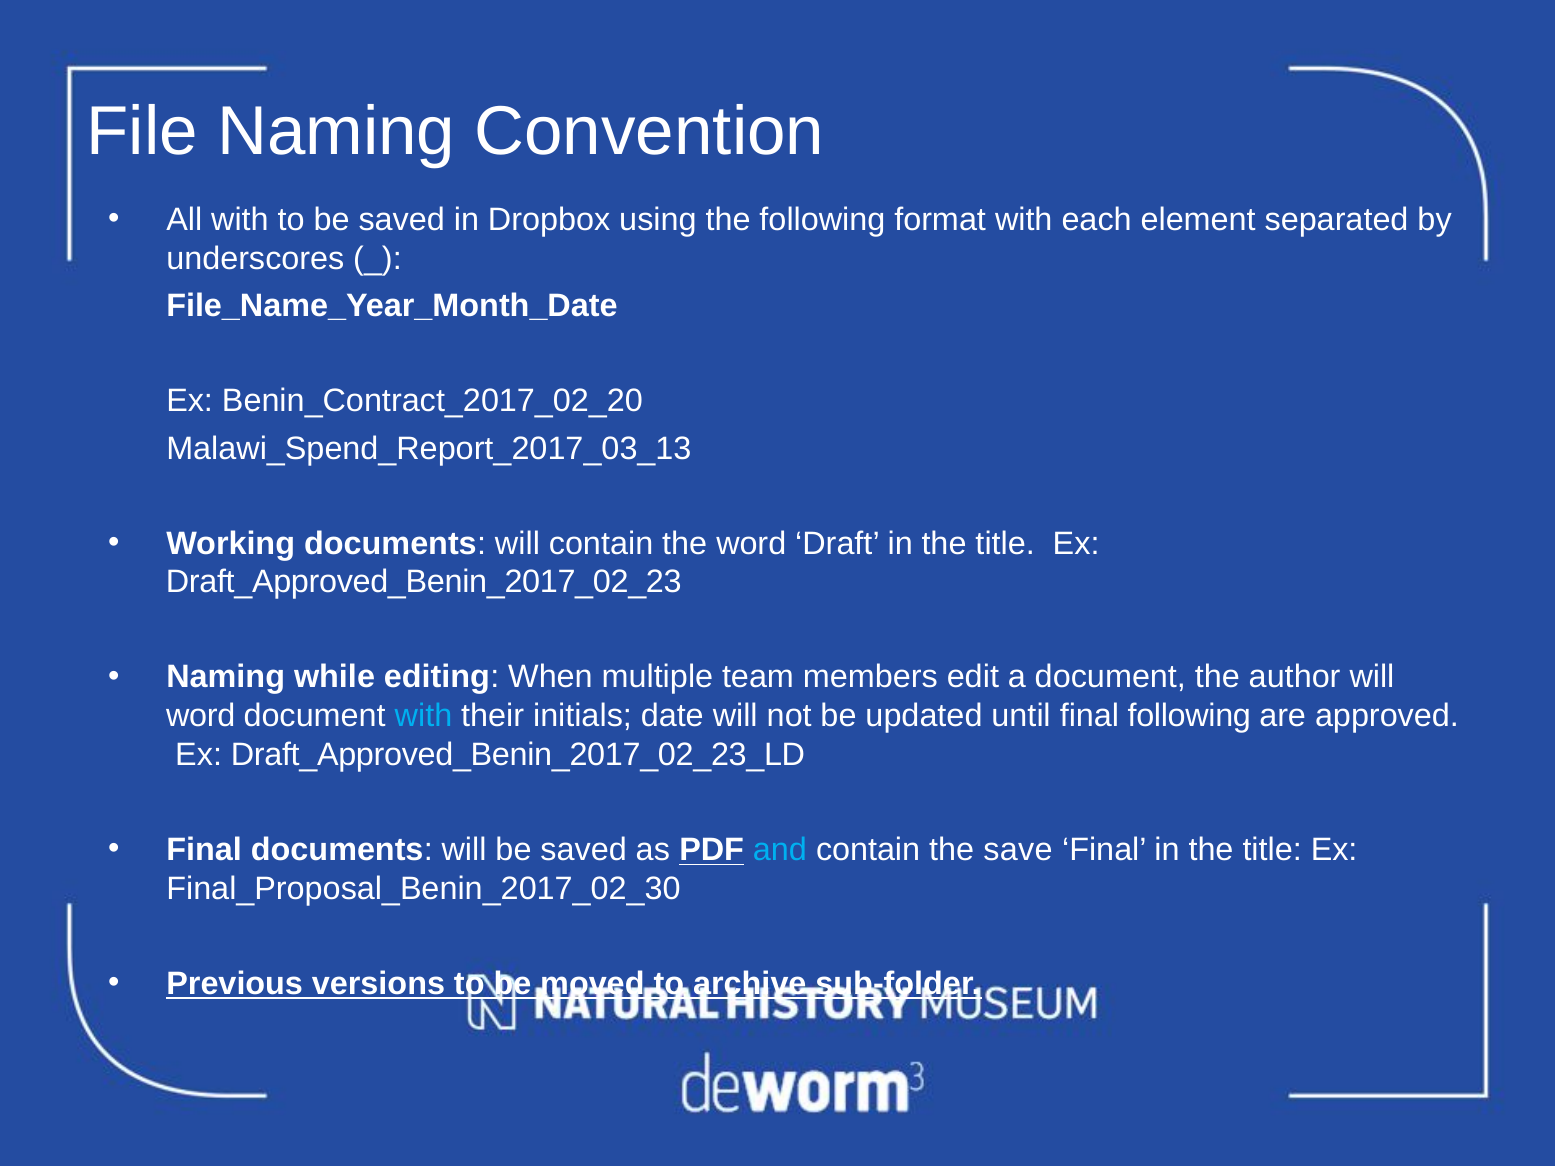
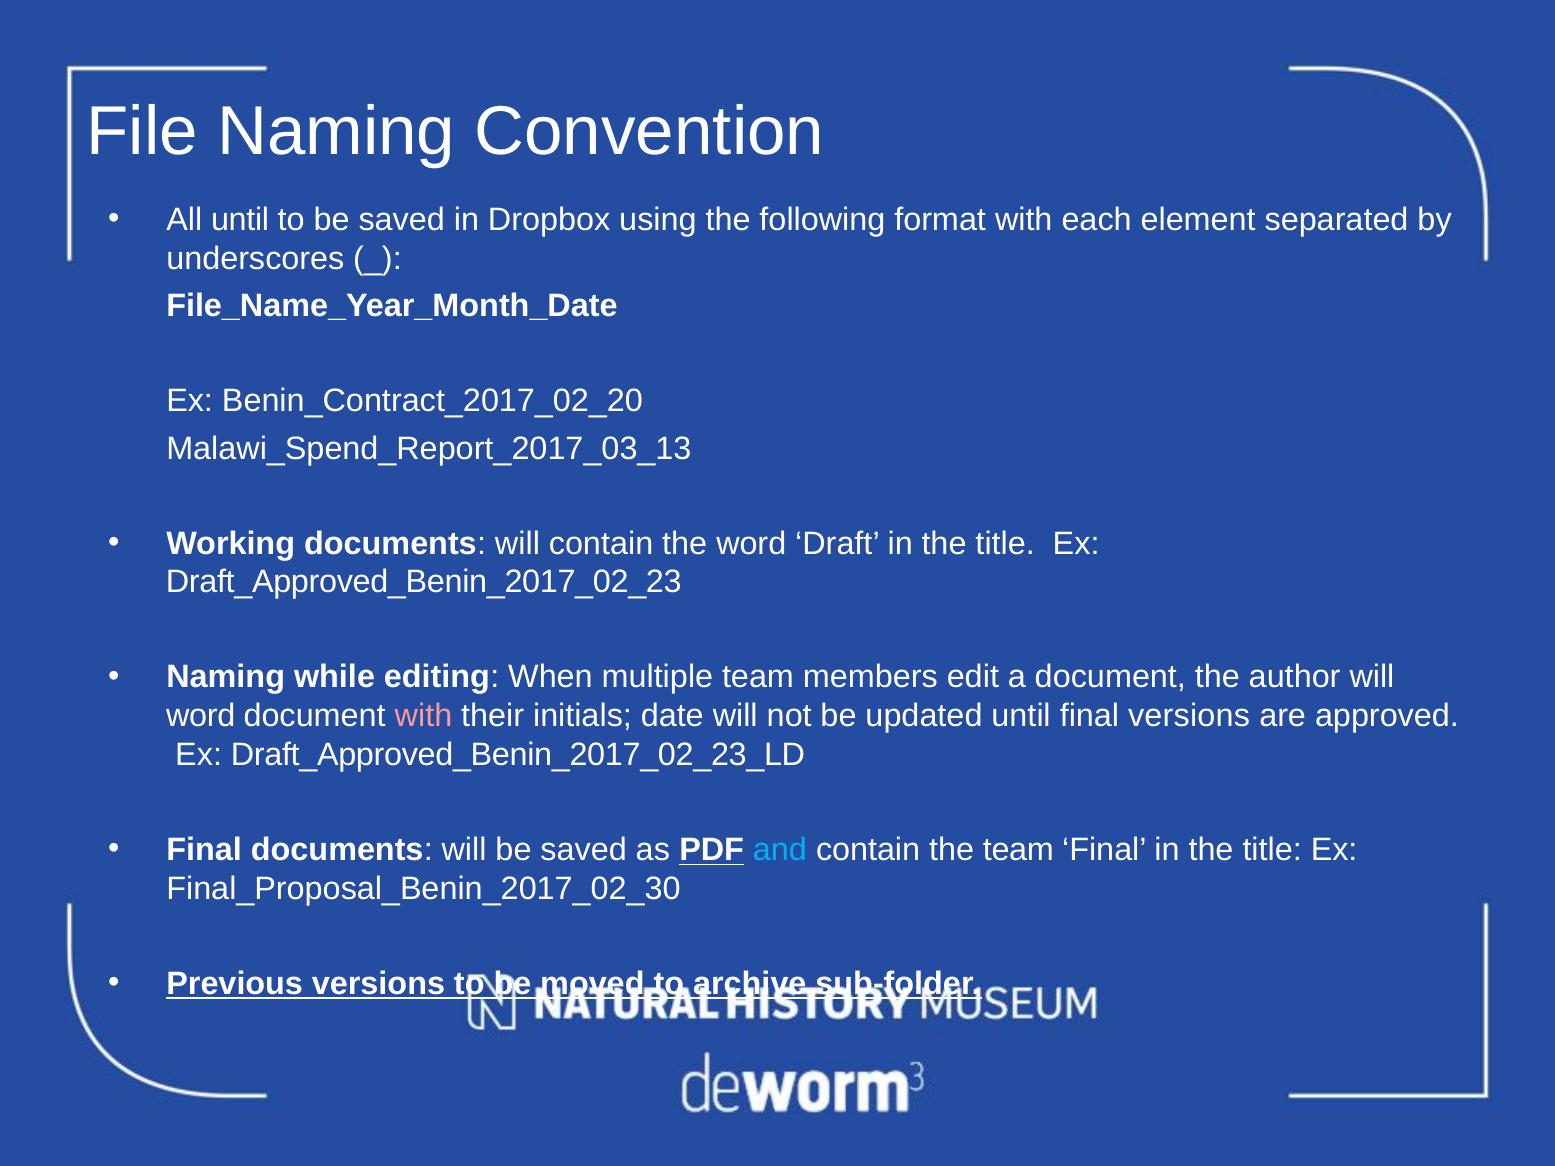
All with: with -> until
with at (423, 716) colour: light blue -> pink
final following: following -> versions
the save: save -> team
